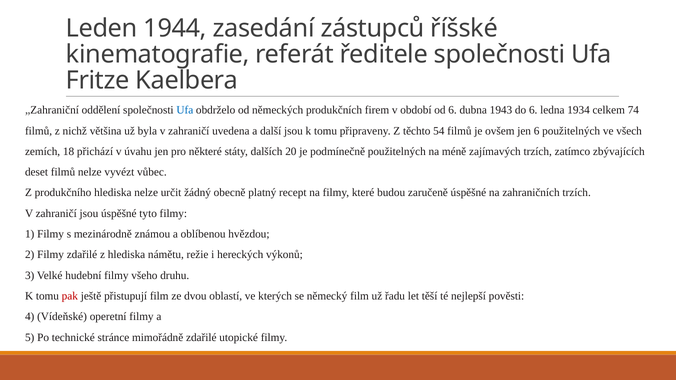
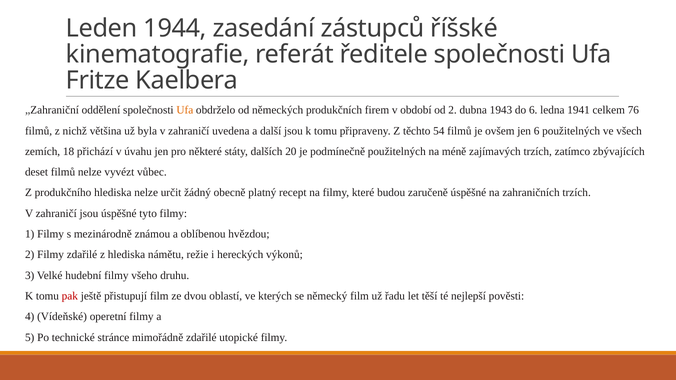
Ufa at (185, 110) colour: blue -> orange
od 6: 6 -> 2
1934: 1934 -> 1941
74: 74 -> 76
